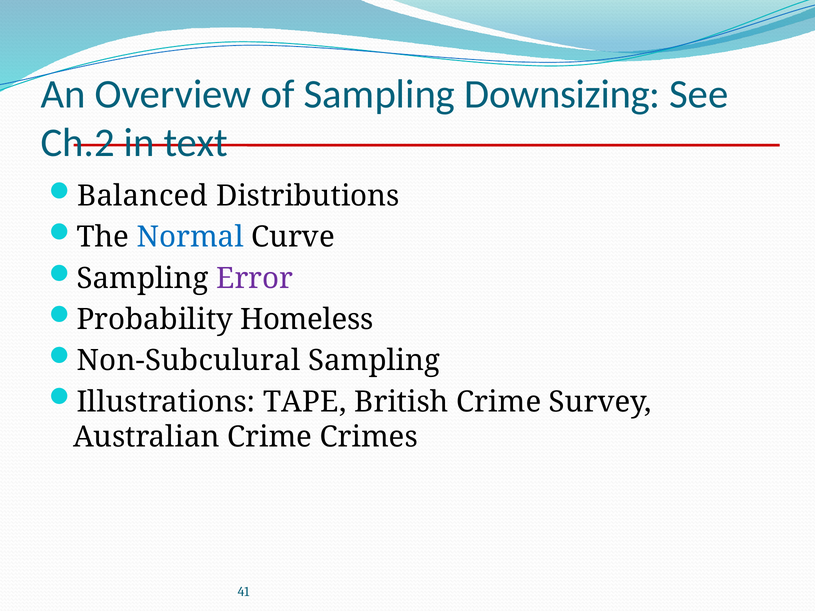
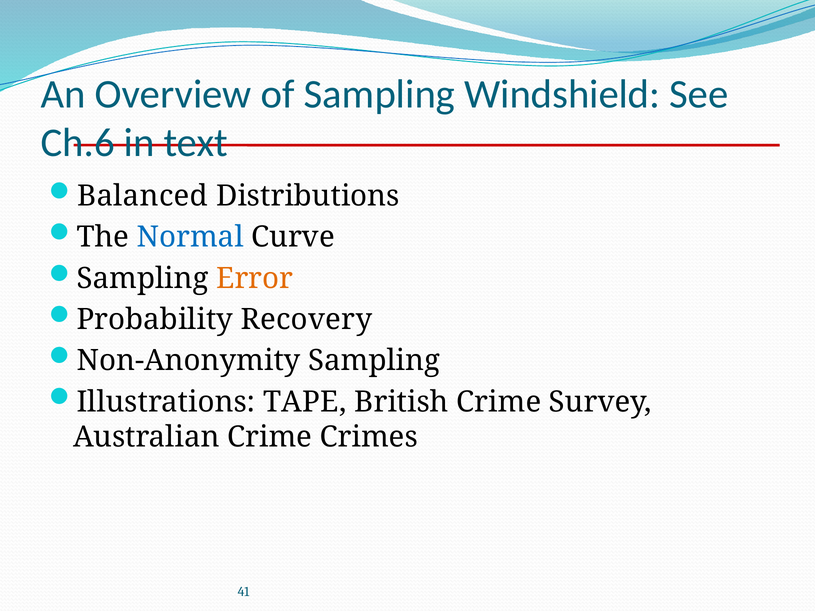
Downsizing: Downsizing -> Windshield
Ch.2: Ch.2 -> Ch.6
Error colour: purple -> orange
Homeless: Homeless -> Recovery
Non-Subculural: Non-Subculural -> Non-Anonymity
